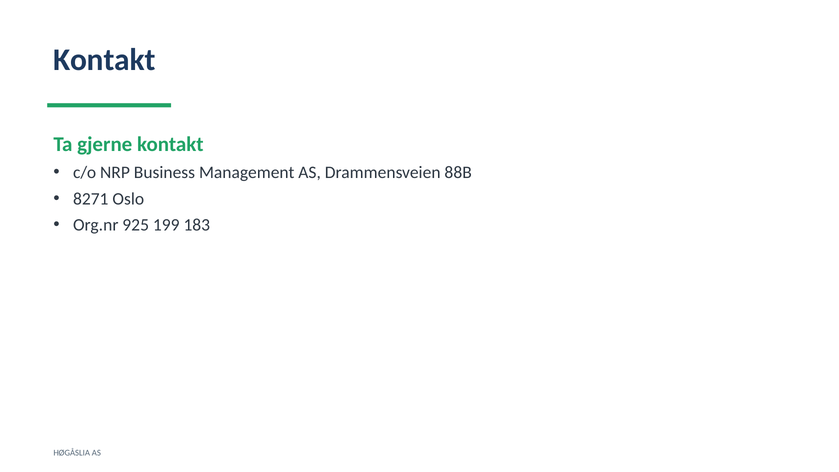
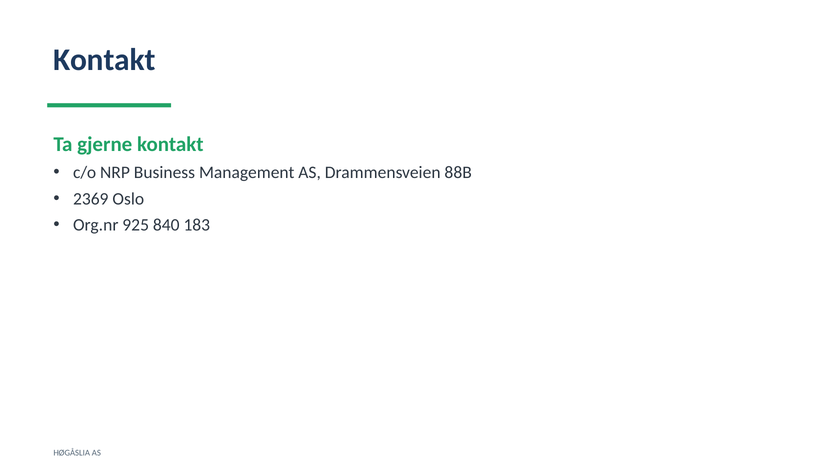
8271: 8271 -> 2369
199: 199 -> 840
